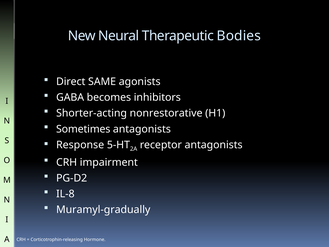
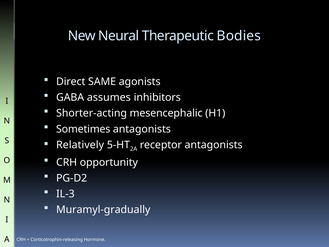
becomes: becomes -> assumes
nonrestorative: nonrestorative -> mesencephalic
Response: Response -> Relatively
impairment: impairment -> opportunity
IL-8: IL-8 -> IL-3
